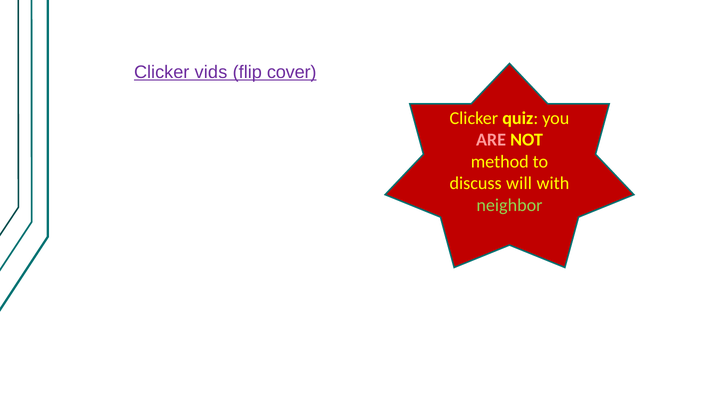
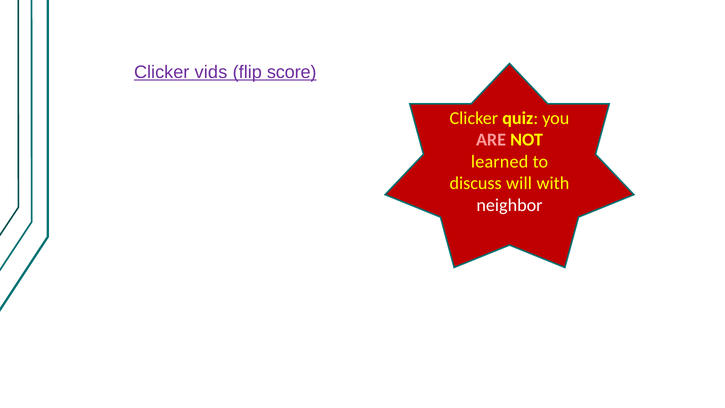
cover: cover -> score
method: method -> learned
neighbor colour: light green -> white
